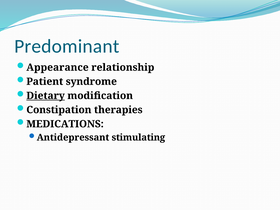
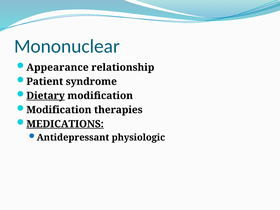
Predominant: Predominant -> Mononuclear
Constipation at (59, 110): Constipation -> Modification
MEDICATIONS underline: none -> present
stimulating: stimulating -> physiologic
